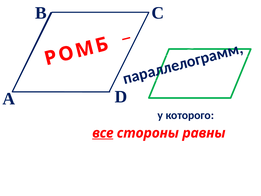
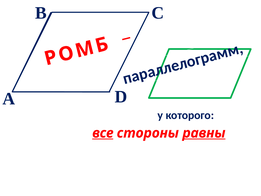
равны underline: none -> present
